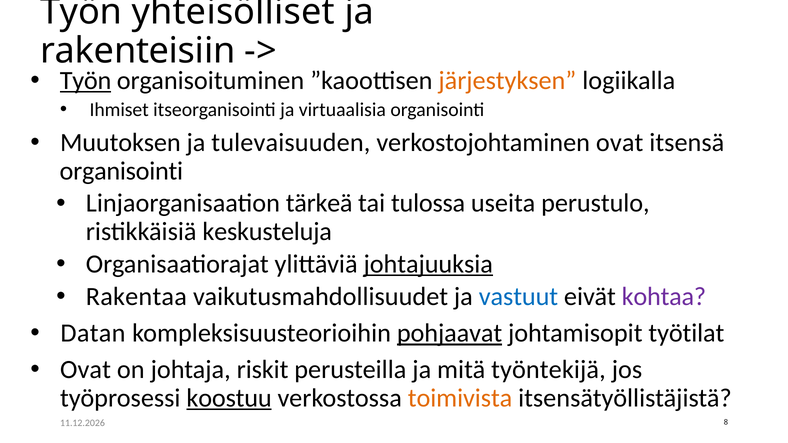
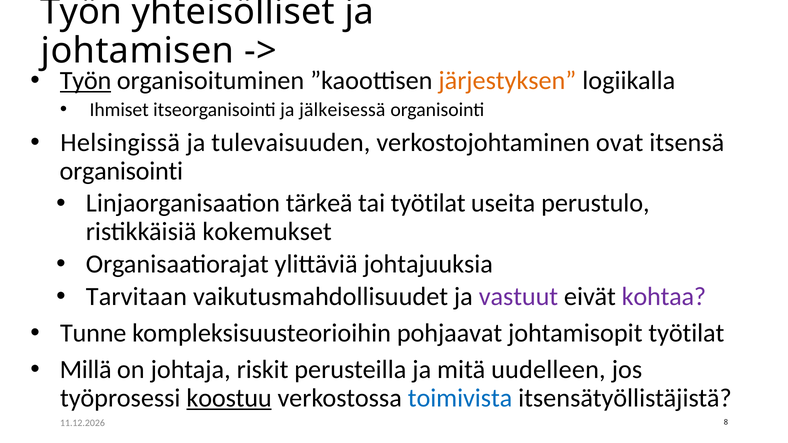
rakenteisiin: rakenteisiin -> johtamisen
virtuaalisia: virtuaalisia -> jälkeisessä
Muutoksen: Muutoksen -> Helsingissä
tai tulossa: tulossa -> työtilat
keskusteluja: keskusteluja -> kokemukset
johtajuuksia underline: present -> none
Rakentaa: Rakentaa -> Tarvitaan
vastuut colour: blue -> purple
Datan: Datan -> Tunne
pohjaavat underline: present -> none
Ovat at (85, 370): Ovat -> Millä
työntekijä: työntekijä -> uudelleen
toimivista colour: orange -> blue
